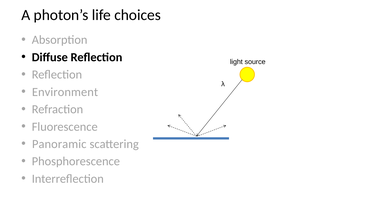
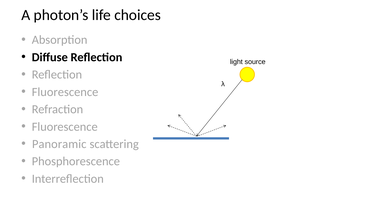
Environment at (65, 92): Environment -> Fluorescence
